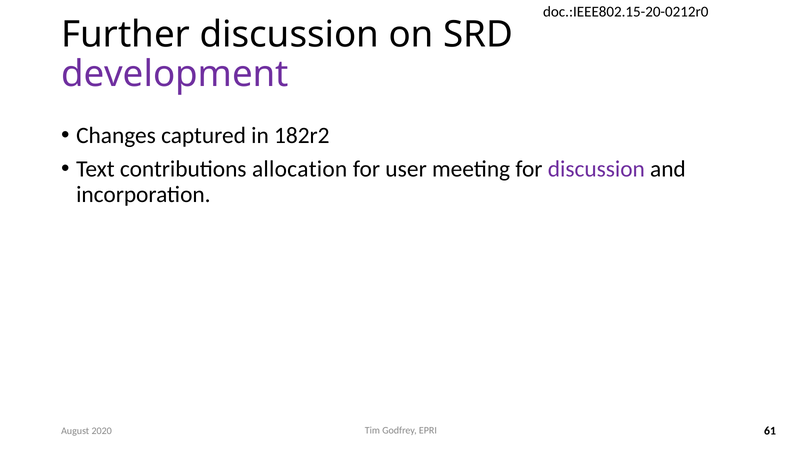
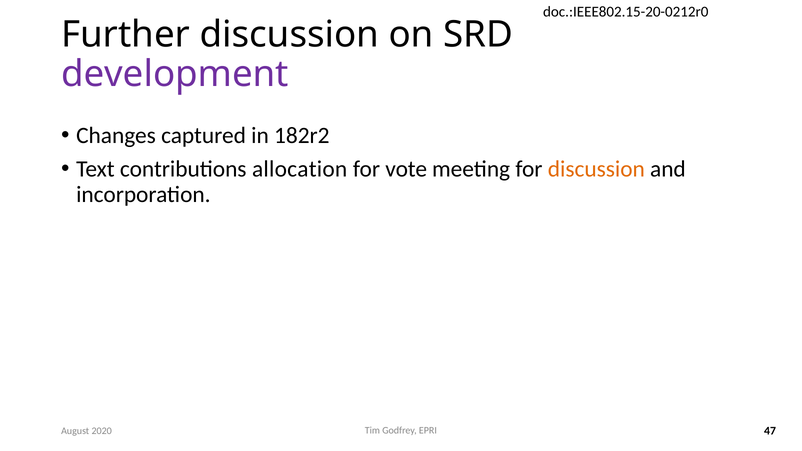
user: user -> vote
discussion at (596, 169) colour: purple -> orange
61: 61 -> 47
